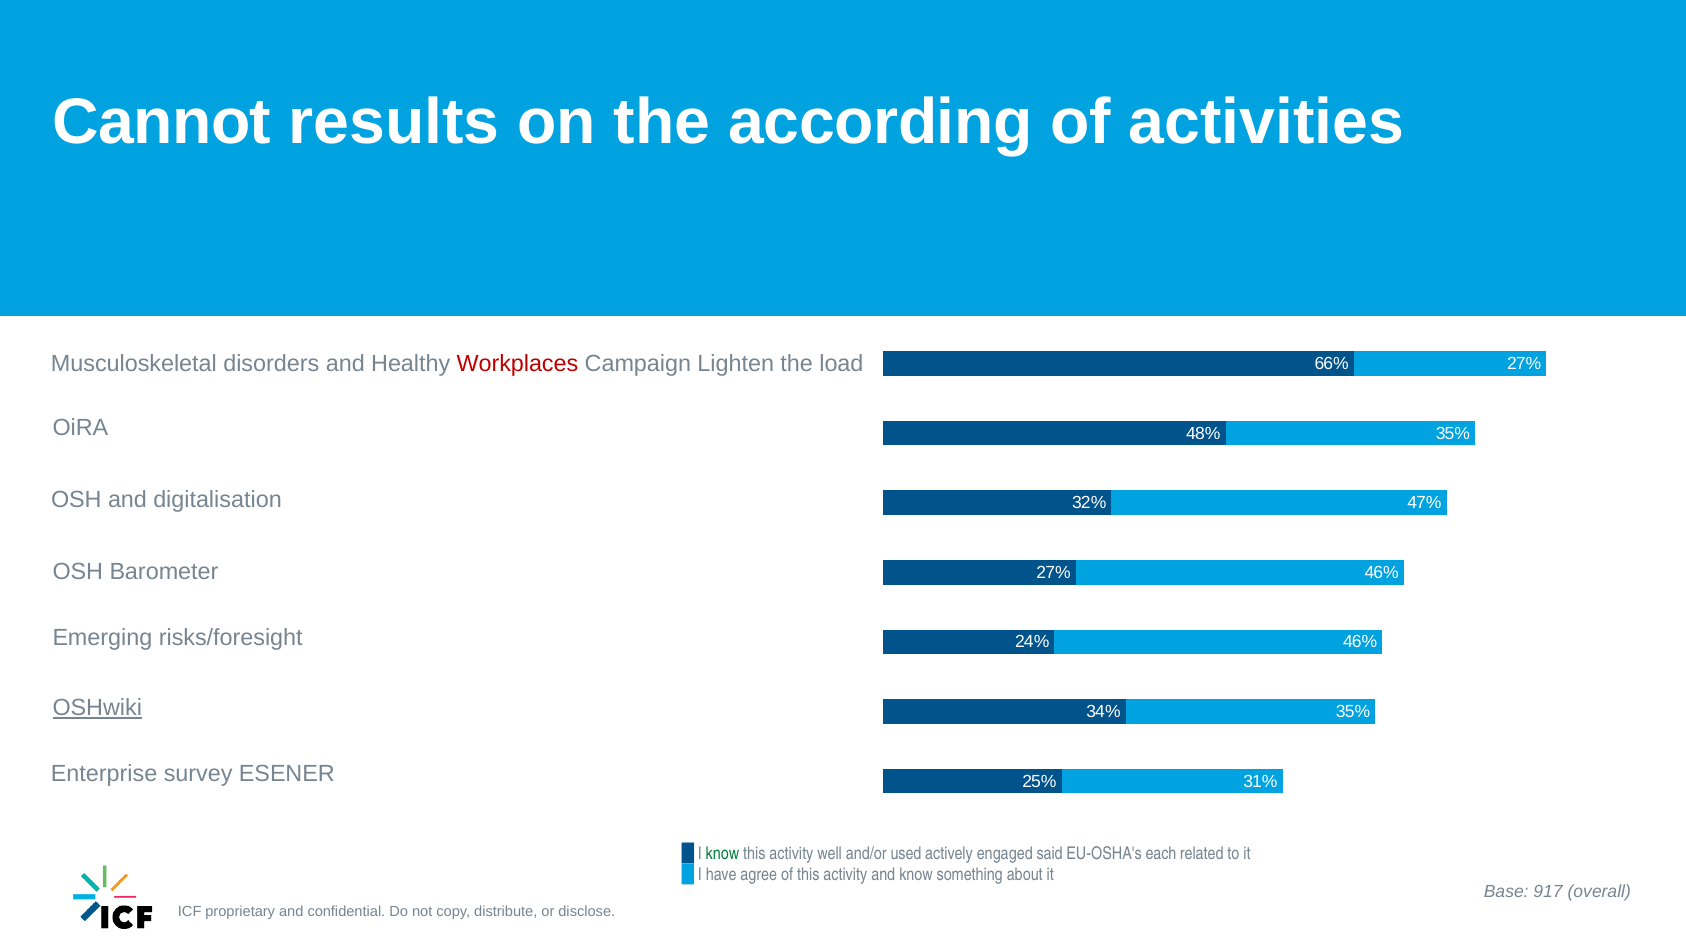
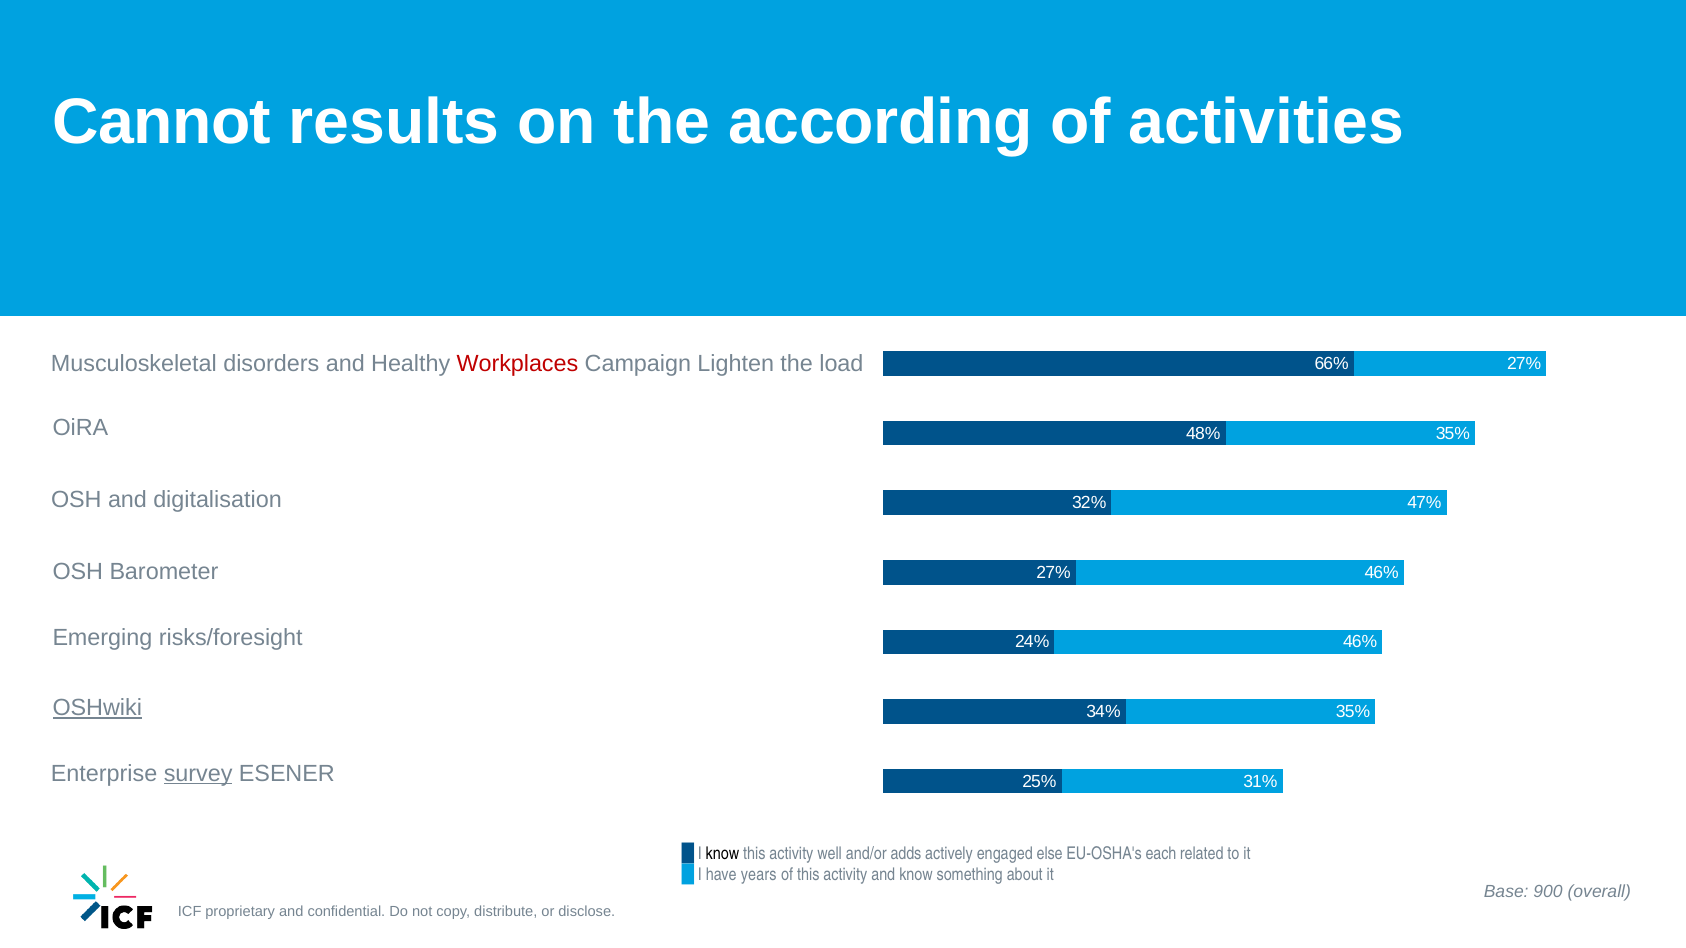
survey underline: none -> present
know at (722, 854) colour: green -> black
used: used -> adds
said: said -> else
agree: agree -> years
917: 917 -> 900
